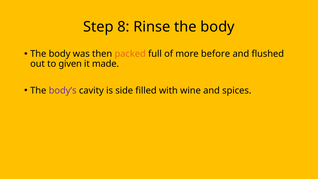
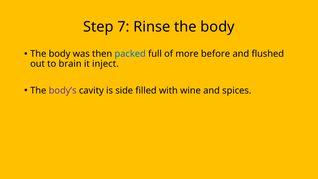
8: 8 -> 7
packed colour: orange -> blue
given: given -> brain
made: made -> inject
